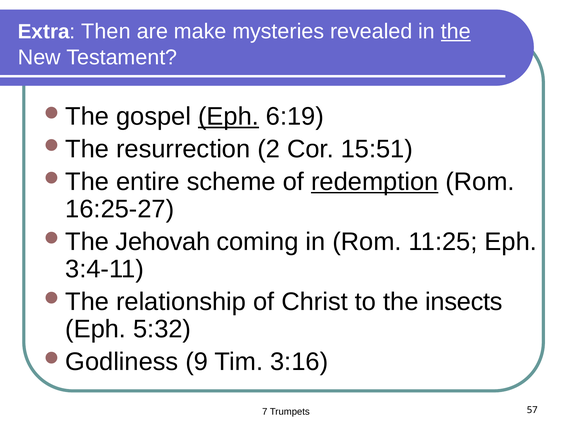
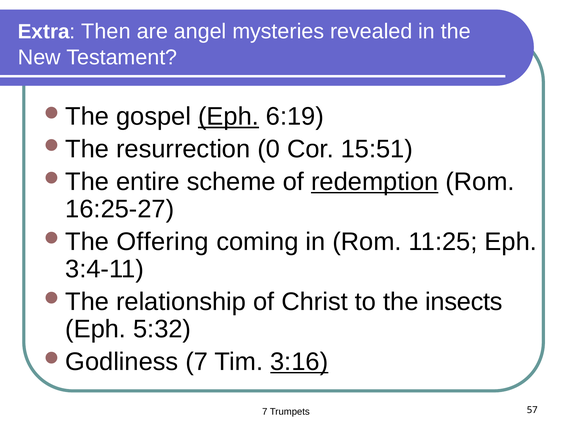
make: make -> angel
the at (456, 32) underline: present -> none
2: 2 -> 0
Jehovah: Jehovah -> Offering
9 at (197, 362): 9 -> 7
3:16 underline: none -> present
